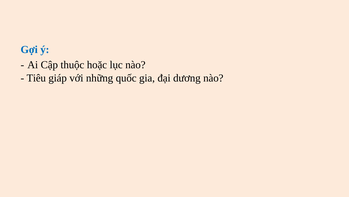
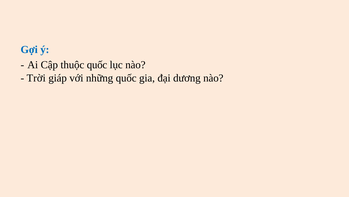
thuộc hoặc: hoặc -> quốc
Tiêu: Tiêu -> Trời
